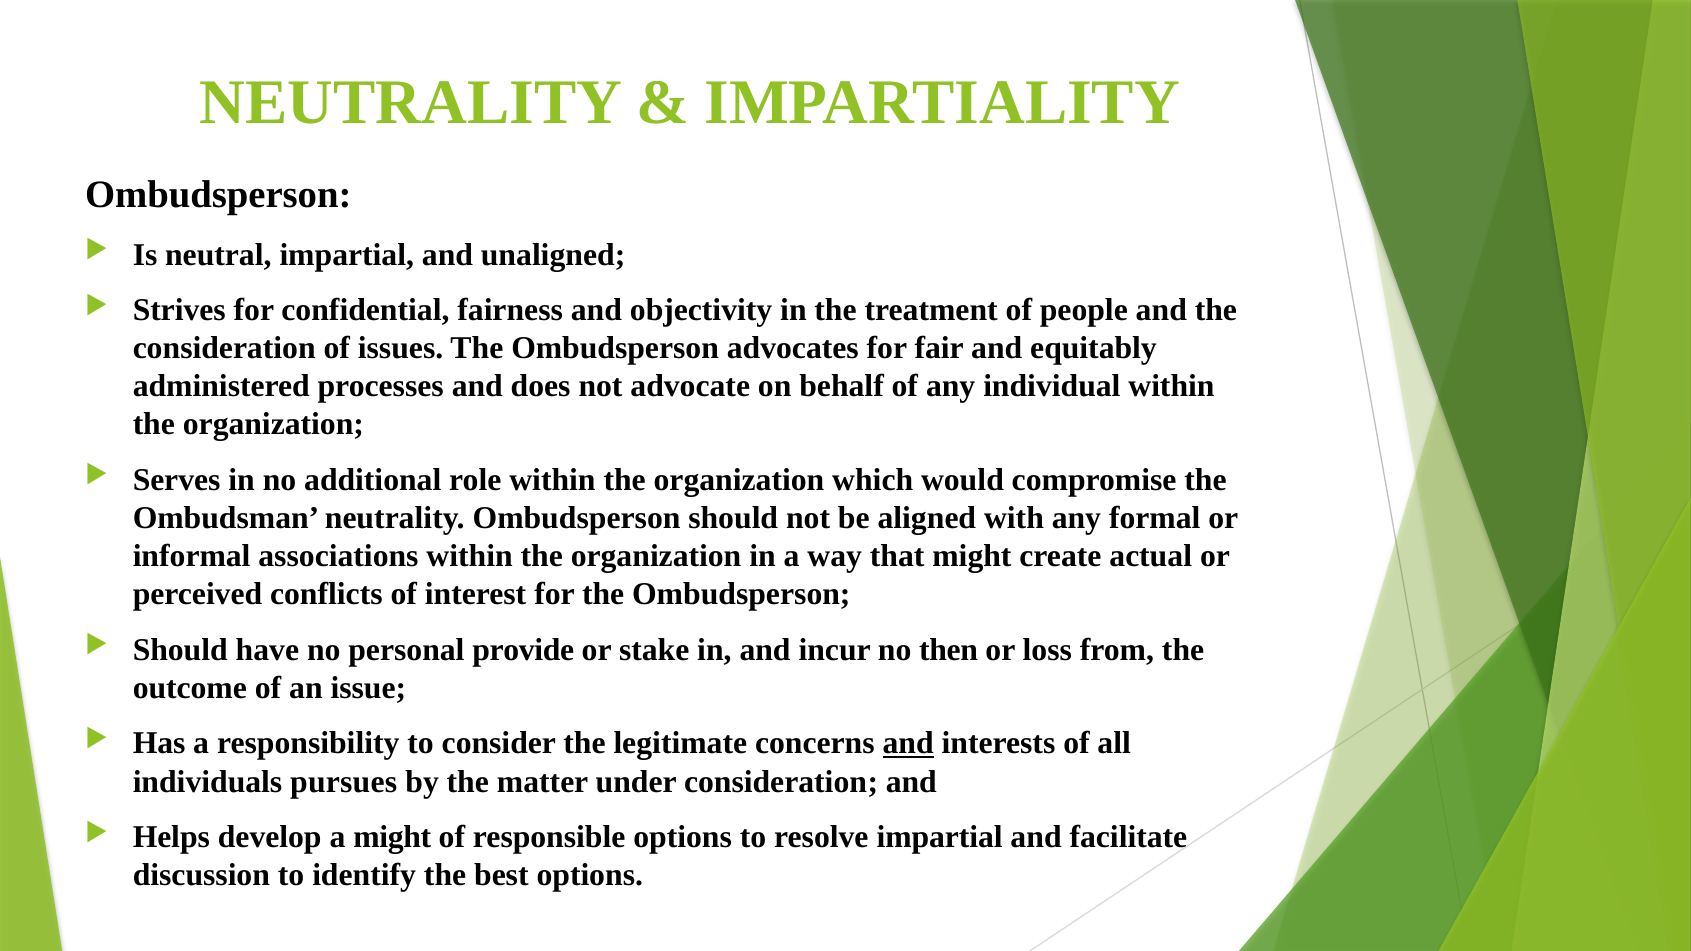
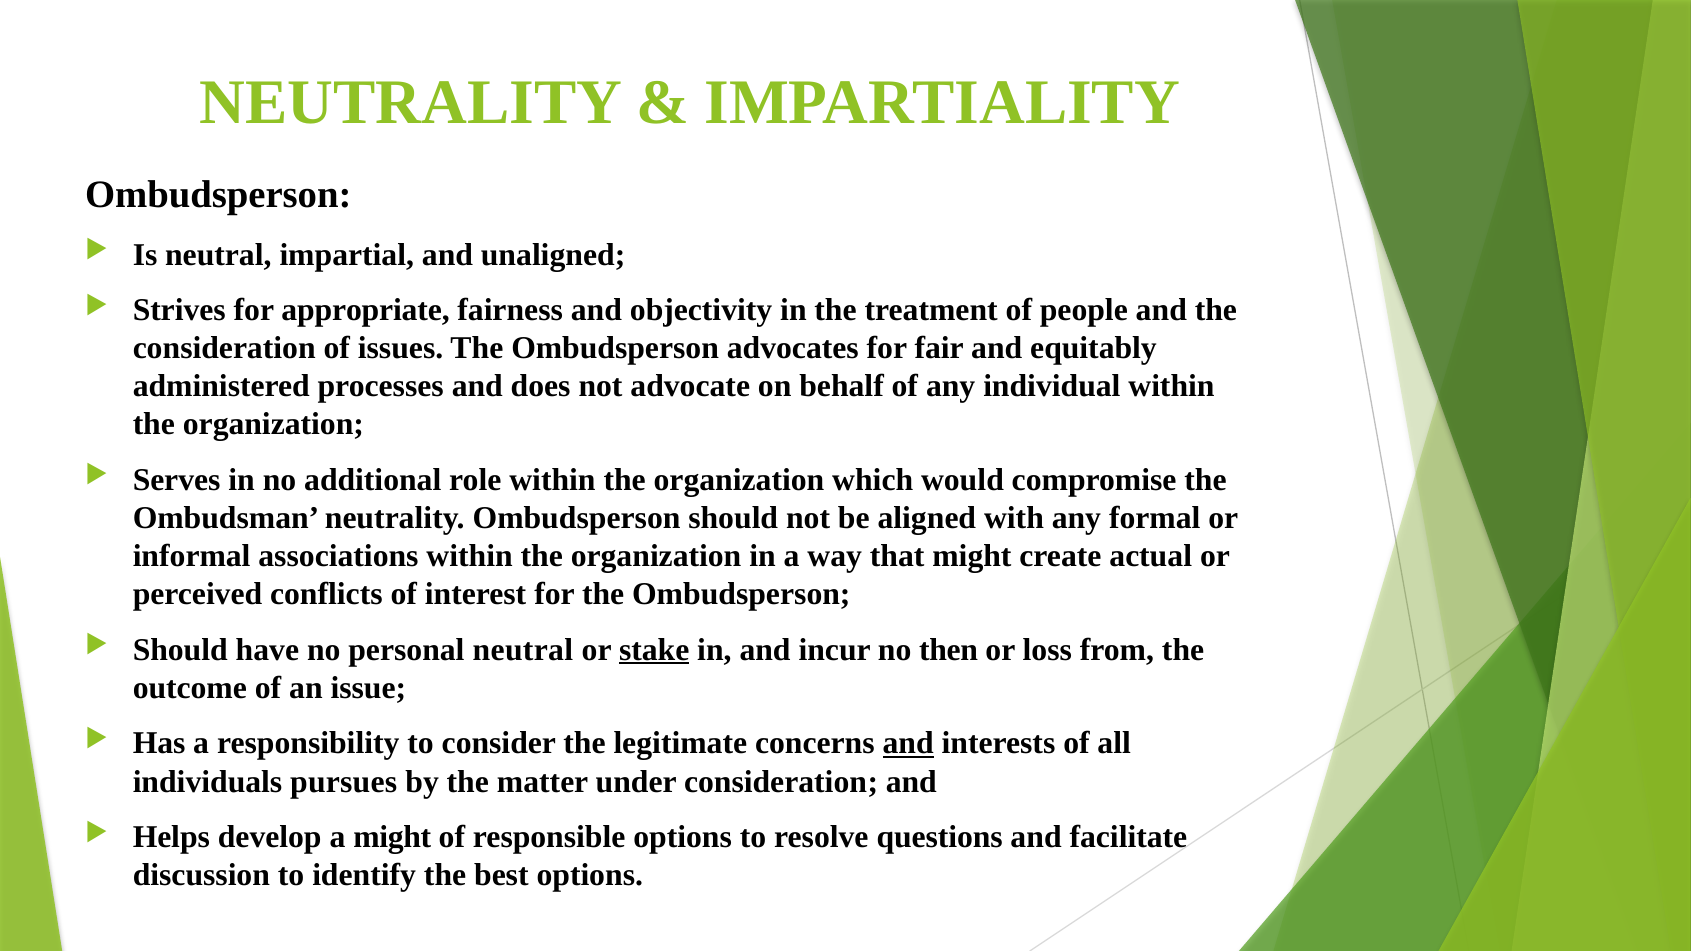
confidential: confidential -> appropriate
personal provide: provide -> neutral
stake underline: none -> present
resolve impartial: impartial -> questions
